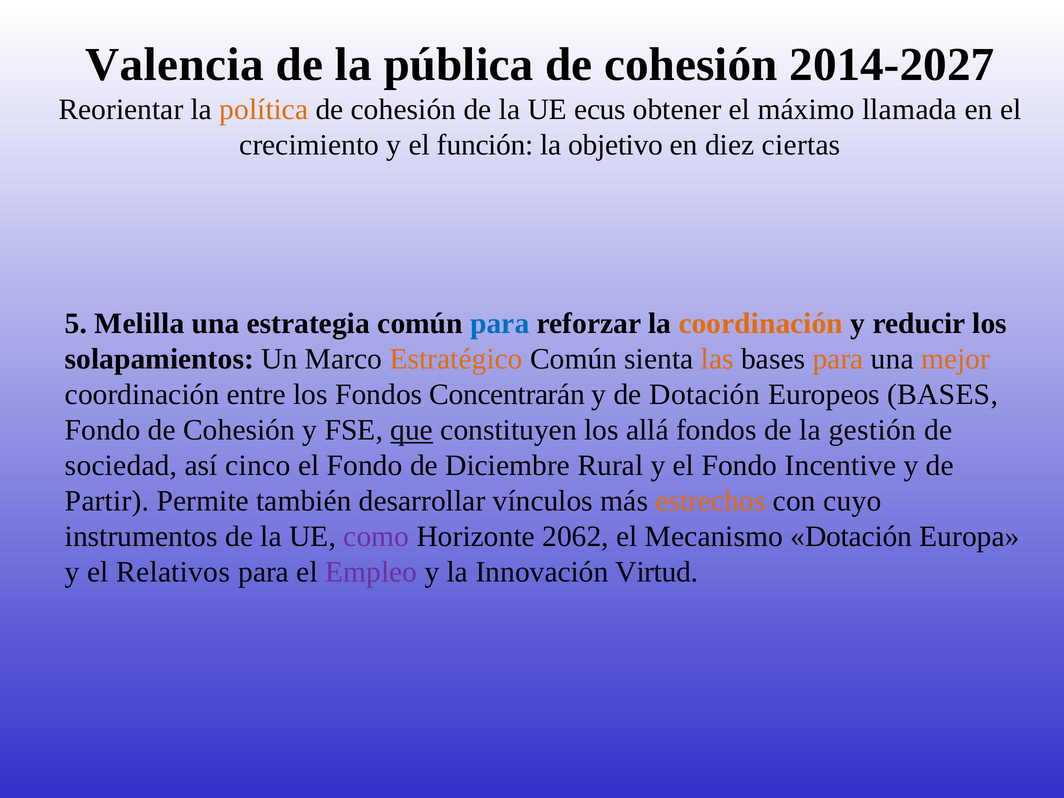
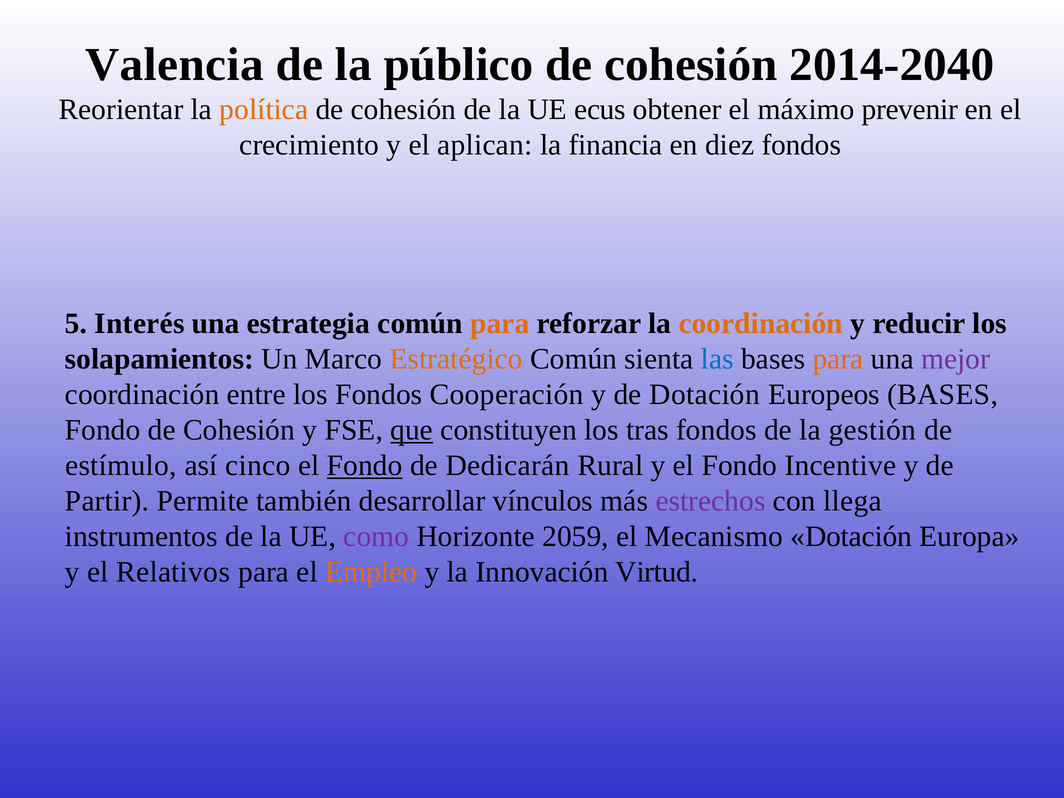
pública: pública -> público
2014-2027: 2014-2027 -> 2014-2040
llamada: llamada -> prevenir
función: función -> aplican
objetivo: objetivo -> financia
diez ciertas: ciertas -> fondos
Melilla: Melilla -> Interés
para at (500, 324) colour: blue -> orange
las colour: orange -> blue
mejor colour: orange -> purple
Concentrarán: Concentrarán -> Cooperación
allá: allá -> tras
sociedad: sociedad -> estímulo
Fondo at (365, 465) underline: none -> present
Diciembre: Diciembre -> Dedicarán
estrechos colour: orange -> purple
cuyo: cuyo -> llega
2062: 2062 -> 2059
Empleo colour: purple -> orange
